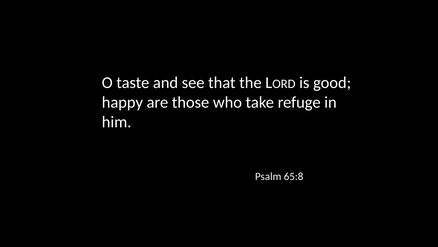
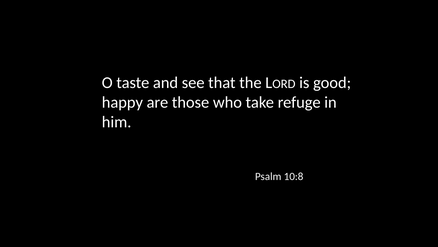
65:8: 65:8 -> 10:8
